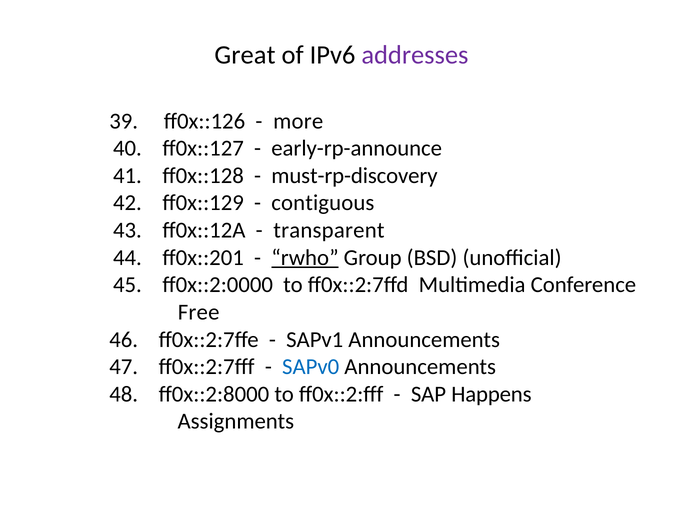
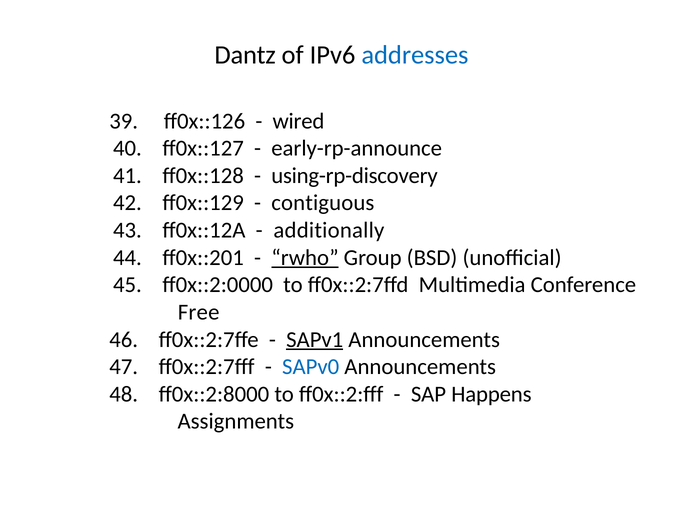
Great: Great -> Dantz
addresses colour: purple -> blue
more: more -> wired
must-rp-discovery: must-rp-discovery -> using-rp-discovery
transparent: transparent -> additionally
SAPv1 underline: none -> present
